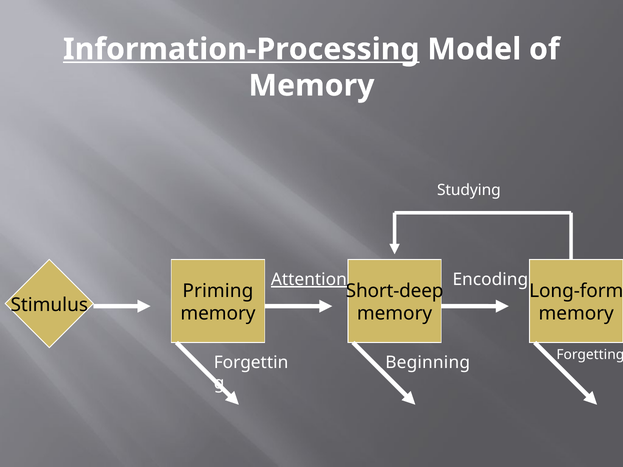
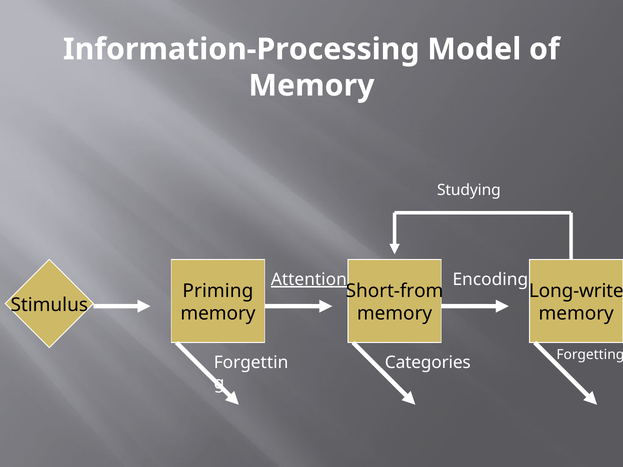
Information-Processing underline: present -> none
Short-deep: Short-deep -> Short-from
Long-form: Long-form -> Long-write
Beginning: Beginning -> Categories
